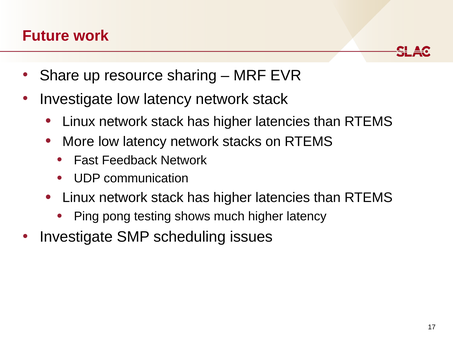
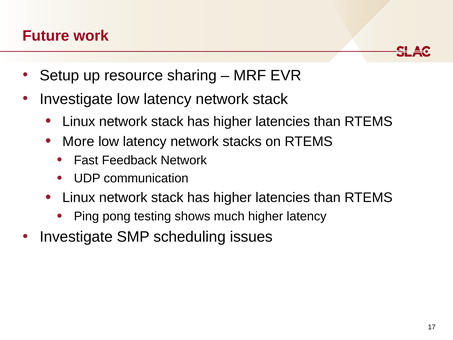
Share: Share -> Setup
